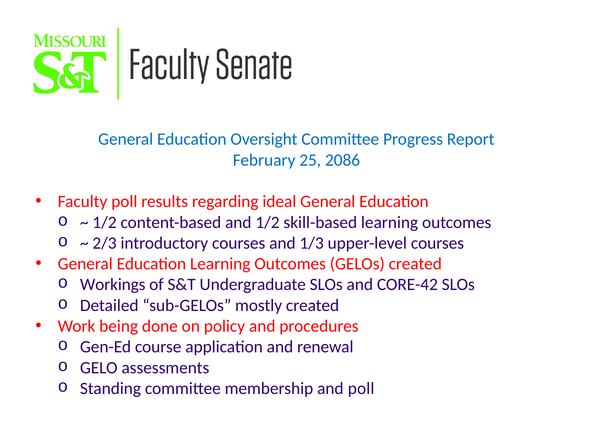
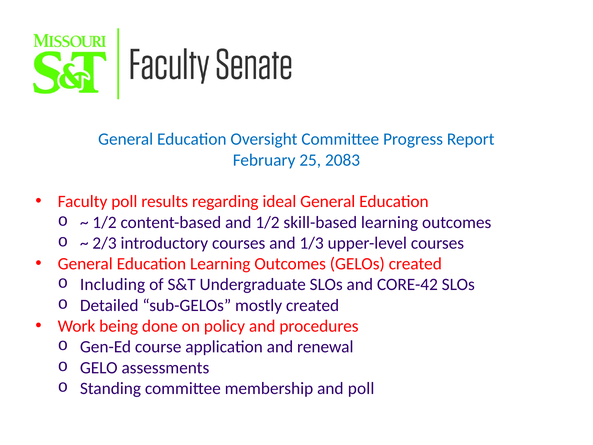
2086: 2086 -> 2083
Workings: Workings -> Including
